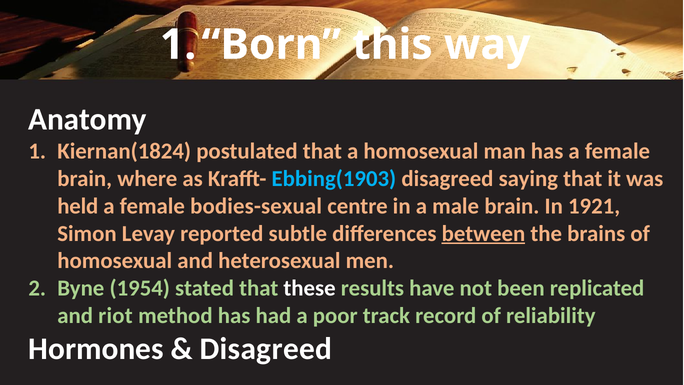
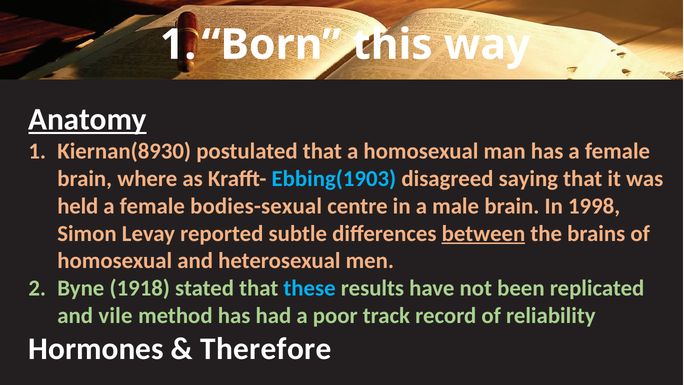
Anatomy underline: none -> present
Kiernan(1824: Kiernan(1824 -> Kiernan(8930
1921: 1921 -> 1998
1954: 1954 -> 1918
these colour: white -> light blue
riot: riot -> vile
Disagreed at (266, 349): Disagreed -> Therefore
